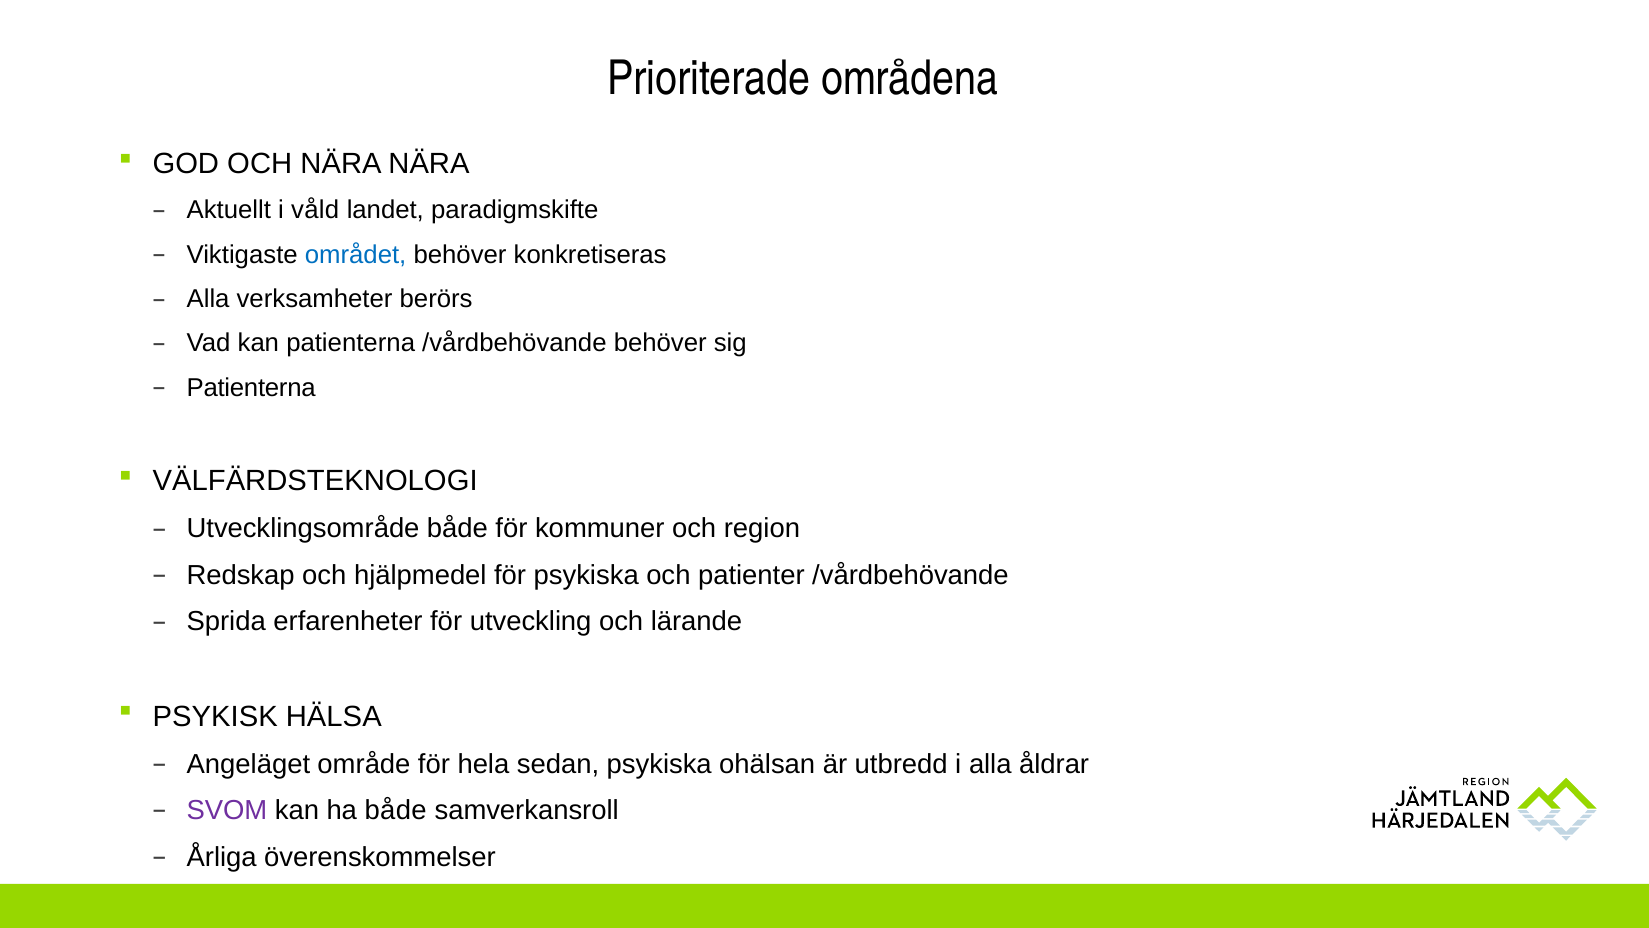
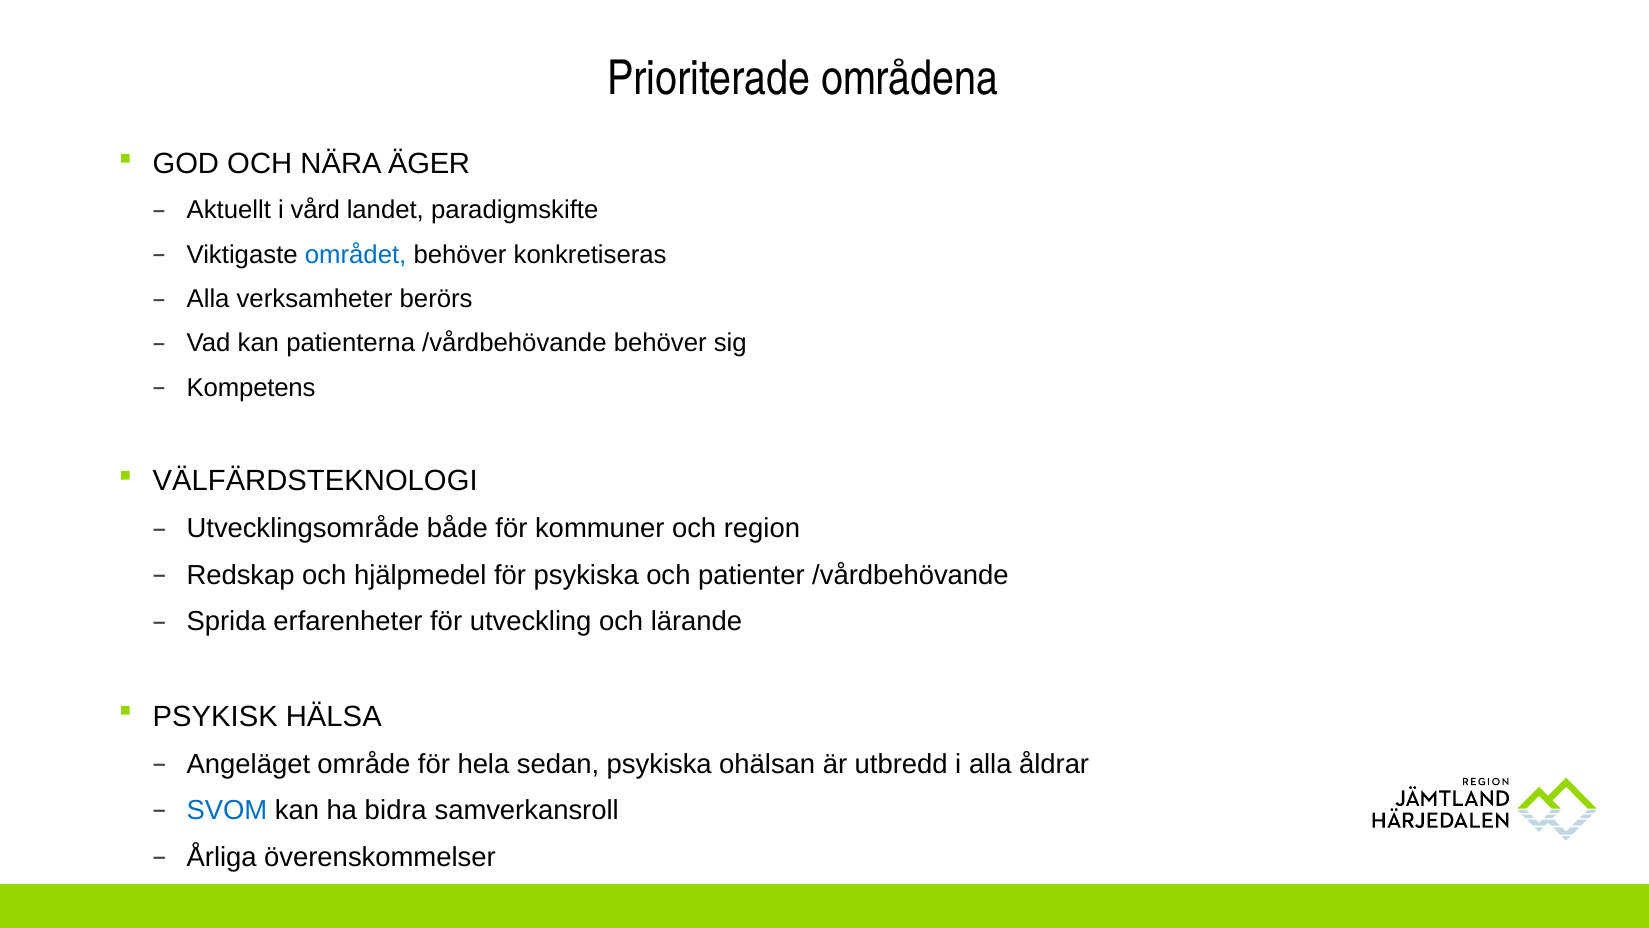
NÄRA NÄRA: NÄRA -> ÄGER
våld: våld -> vård
Patienterna at (251, 387): Patienterna -> Kompetens
SVOM colour: purple -> blue
ha både: både -> bidra
